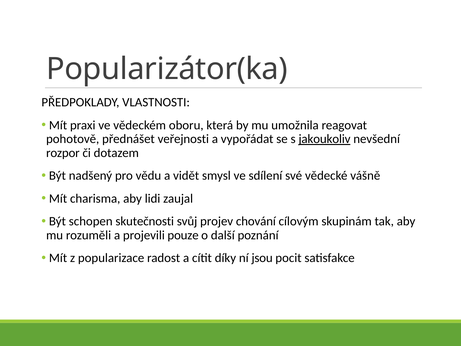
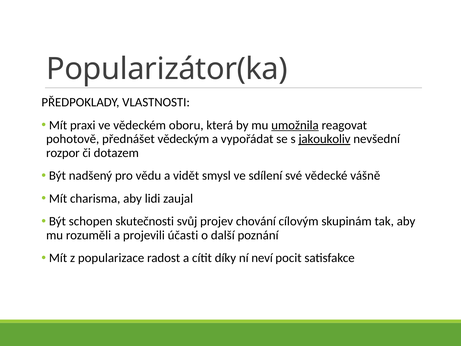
umožnila underline: none -> present
veřejnosti: veřejnosti -> vědeckým
pouze: pouze -> účasti
jsou: jsou -> neví
